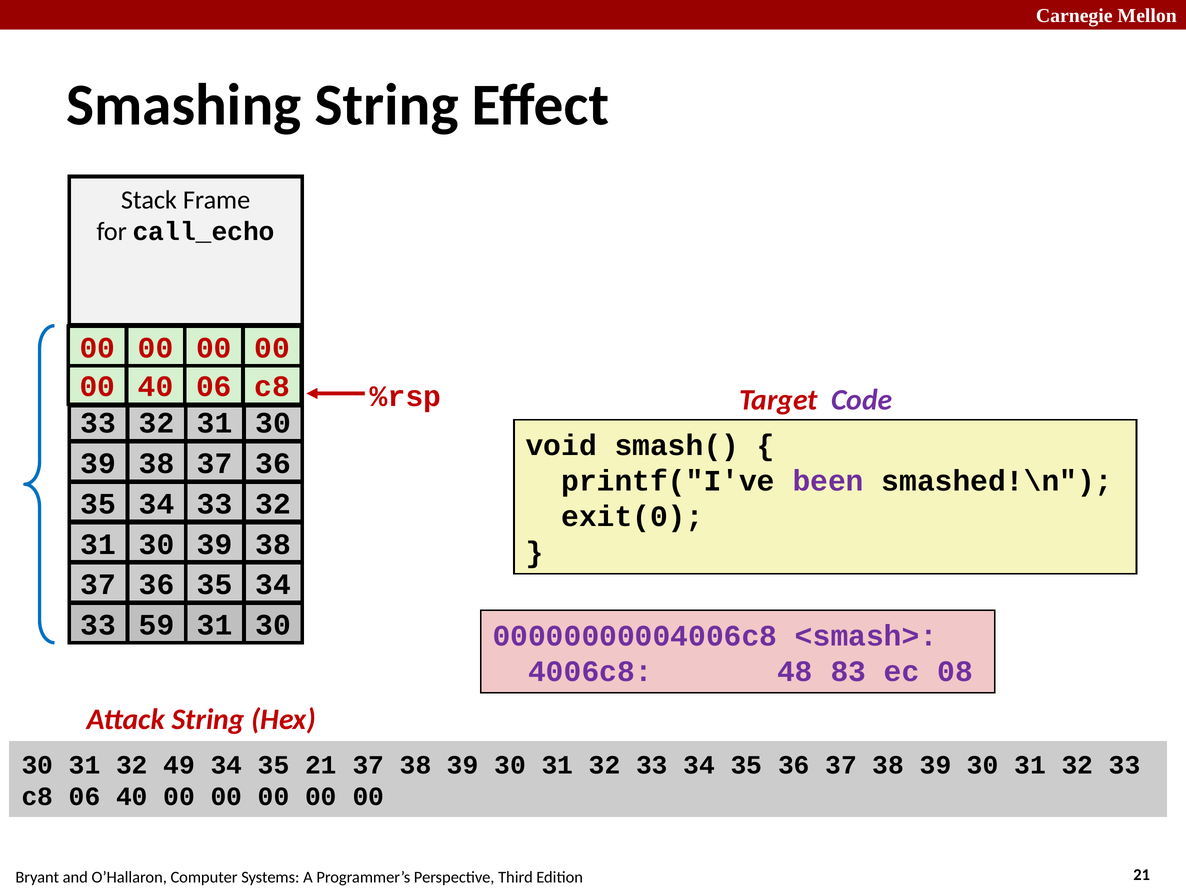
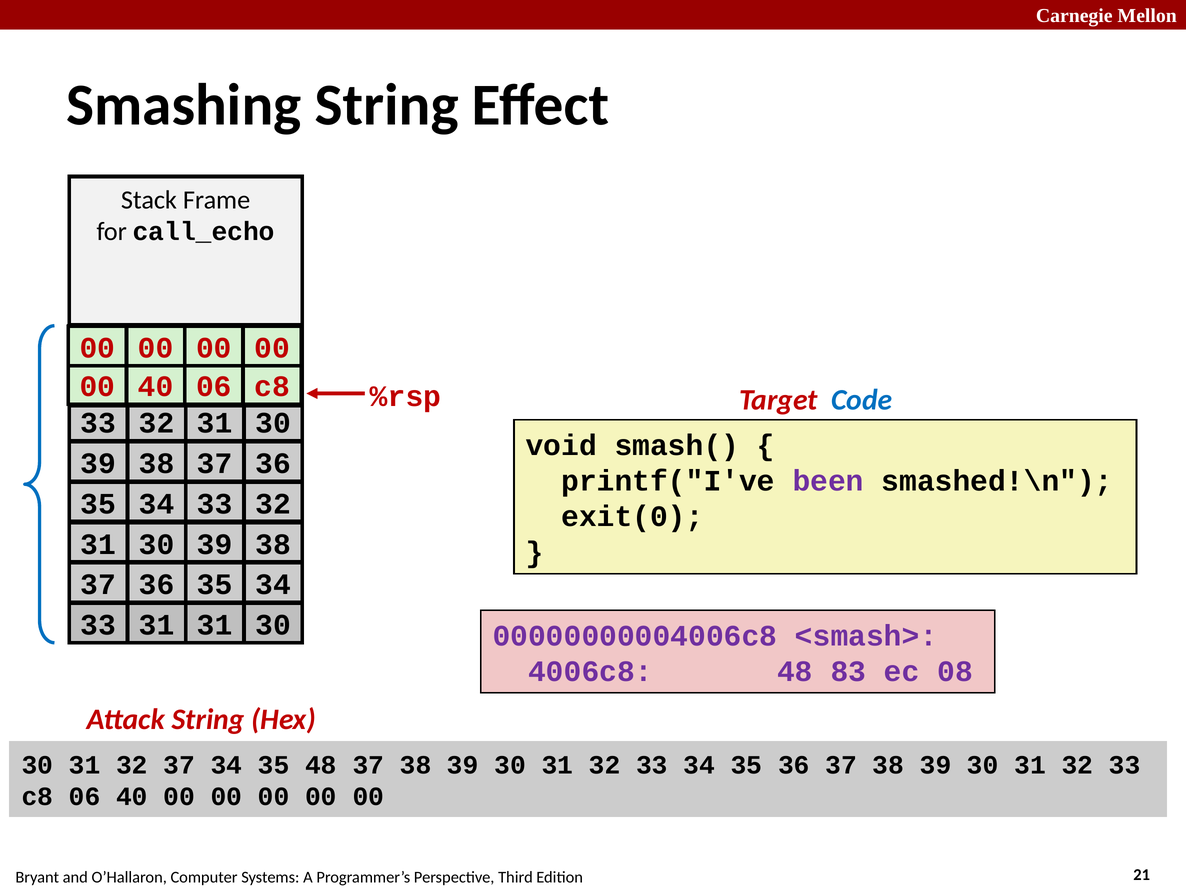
Code colour: purple -> blue
33 59: 59 -> 31
32 49: 49 -> 37
35 21: 21 -> 48
